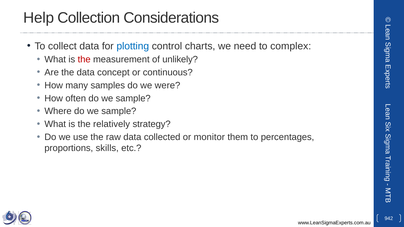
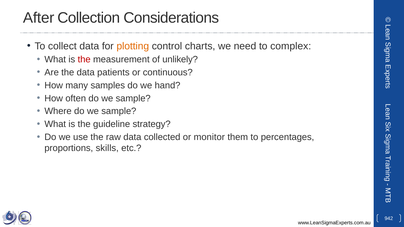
Help: Help -> After
plotting colour: blue -> orange
concept: concept -> patients
were: were -> hand
relatively: relatively -> guideline
